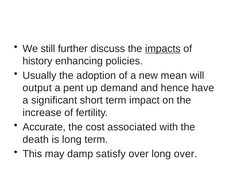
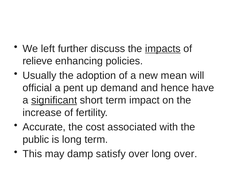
still: still -> left
history: history -> relieve
output: output -> official
significant underline: none -> present
death: death -> public
